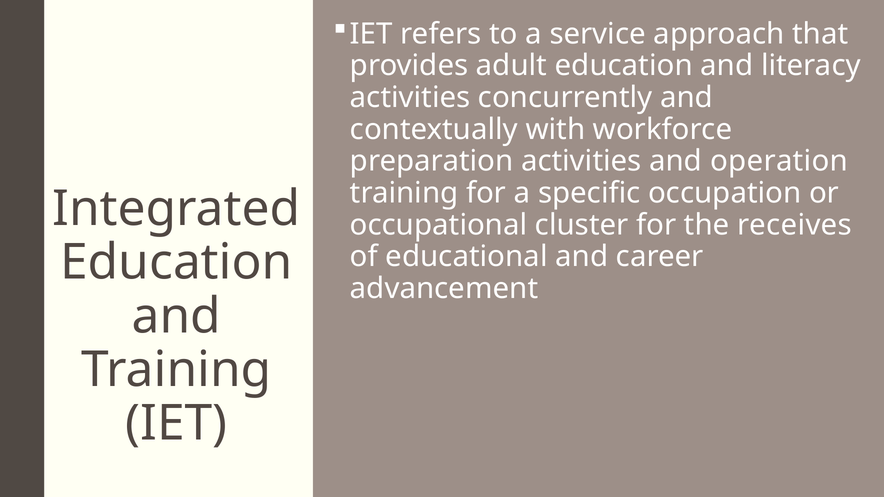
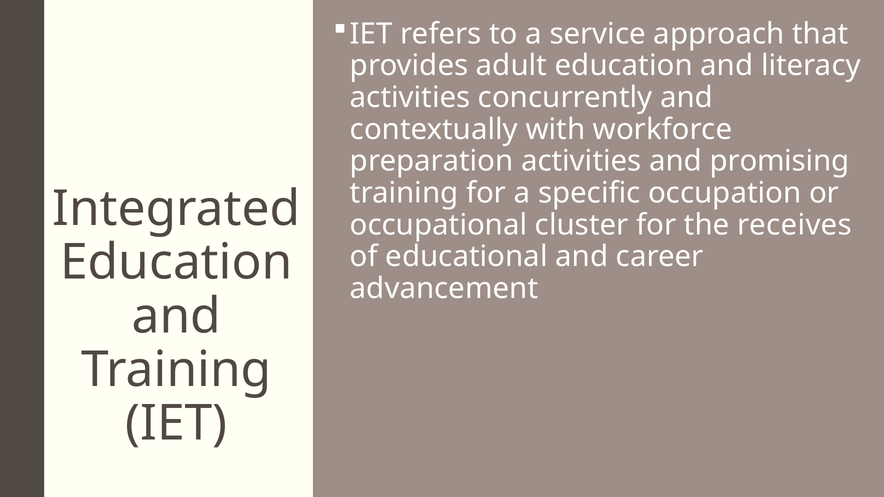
operation: operation -> promising
